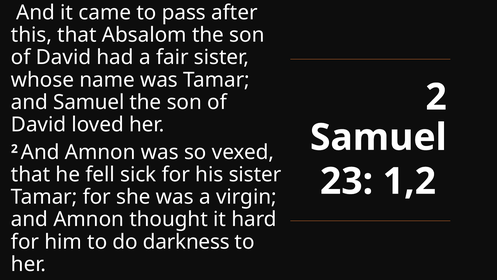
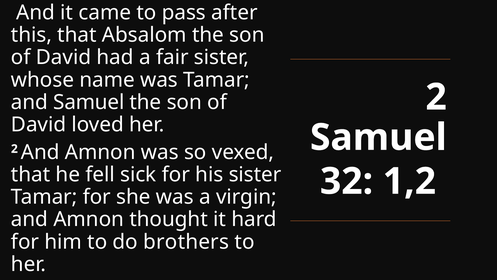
23: 23 -> 32
darkness: darkness -> brothers
